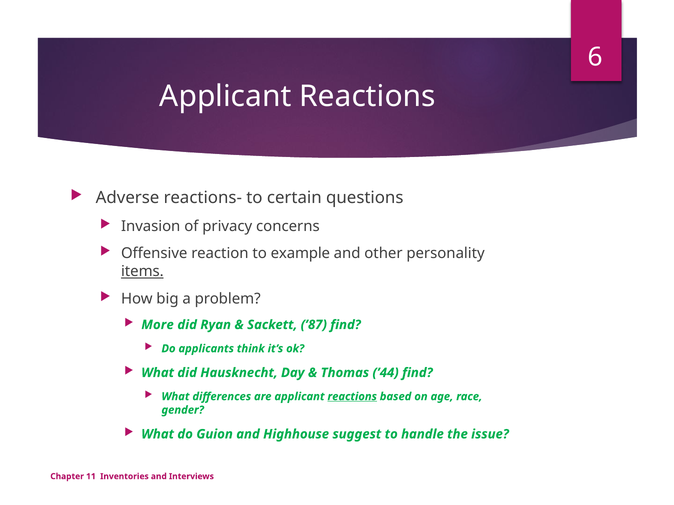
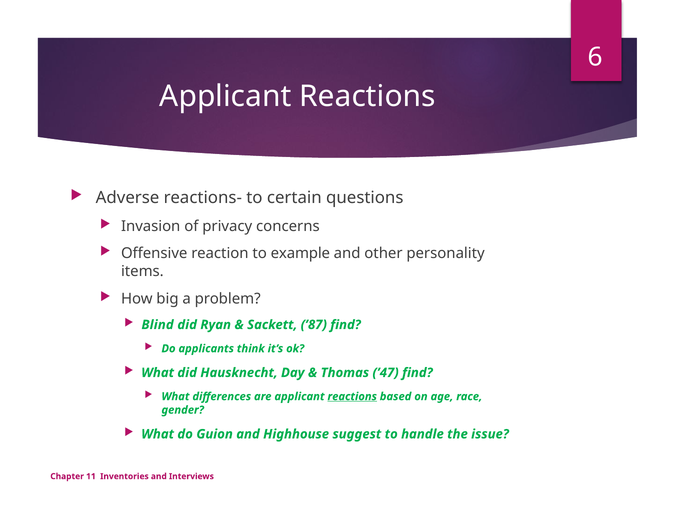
items underline: present -> none
More: More -> Blind
’44: ’44 -> ’47
